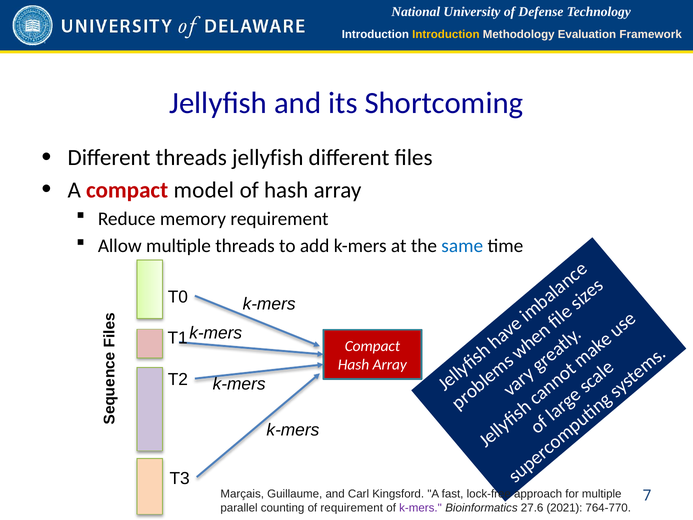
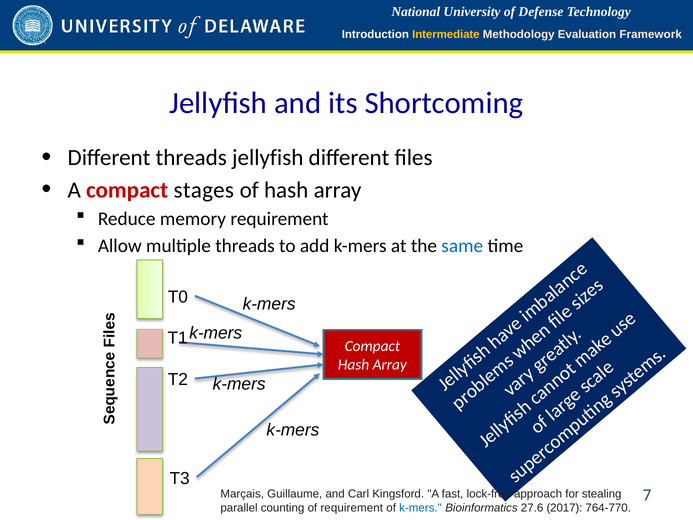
Introduction Introduction: Introduction -> Intermediate
model: model -> stages
for multiple: multiple -> stealing
k-mers at (420, 508) colour: purple -> blue
2021: 2021 -> 2017
